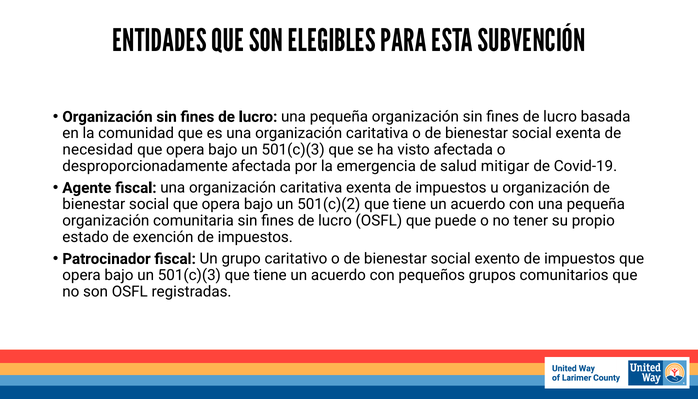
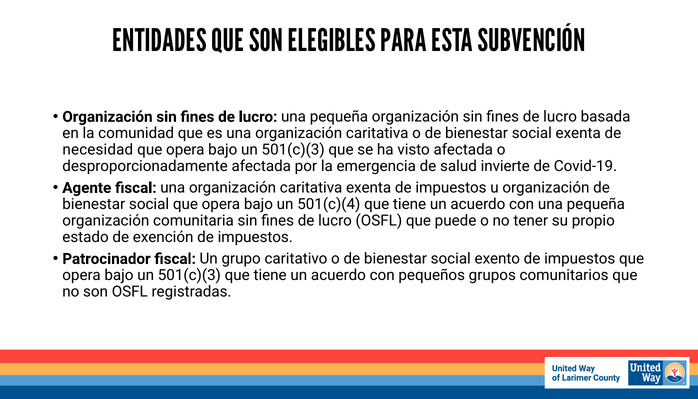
mitigar: mitigar -> invierte
501(c)(2: 501(c)(2 -> 501(c)(4
